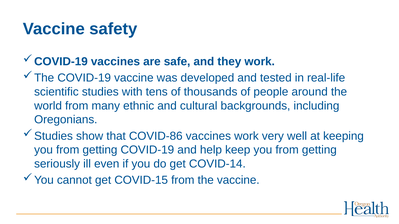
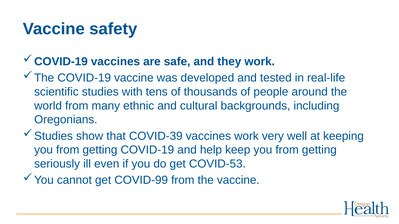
COVID-86: COVID-86 -> COVID-39
COVID-14: COVID-14 -> COVID-53
COVID-15: COVID-15 -> COVID-99
